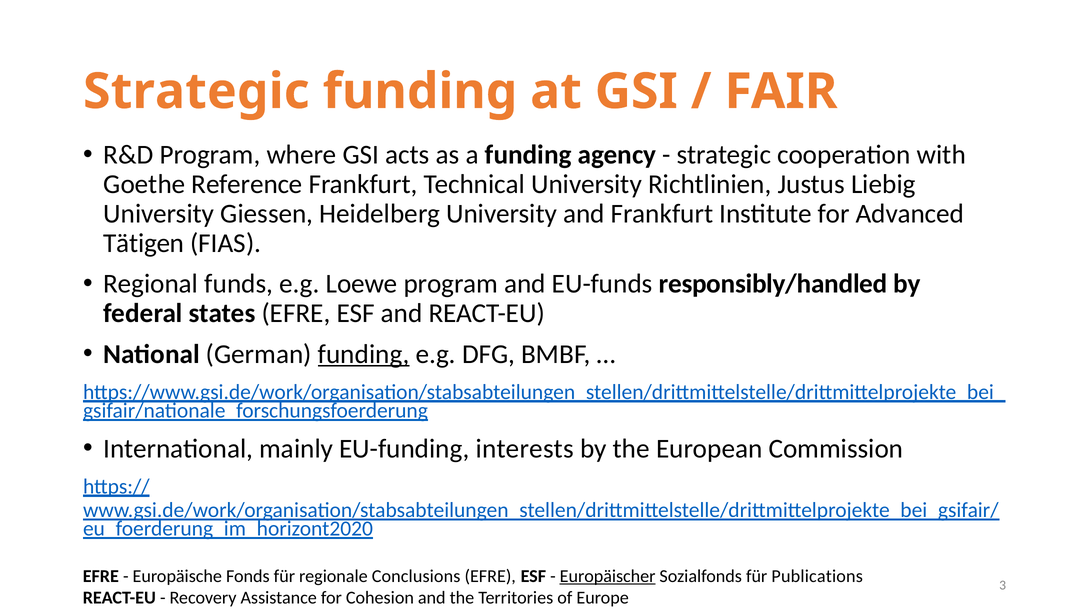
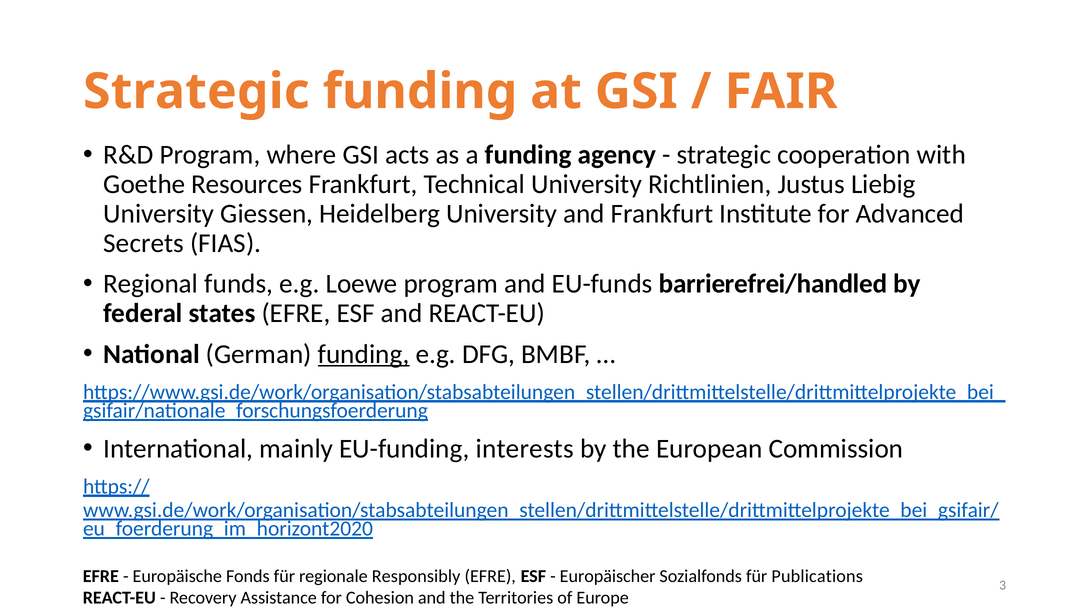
Reference: Reference -> Resources
Tätigen: Tätigen -> Secrets
responsibly/handled: responsibly/handled -> barrierefrei/handled
Conclusions: Conclusions -> Responsibly
Europäischer underline: present -> none
